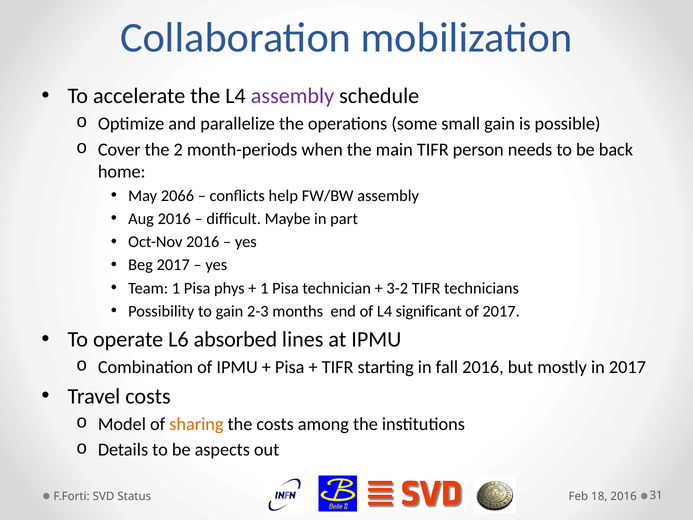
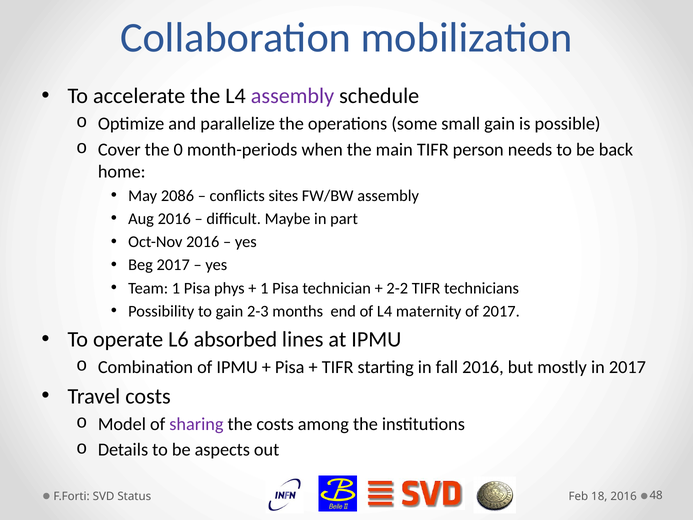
2: 2 -> 0
2066: 2066 -> 2086
help: help -> sites
3-2: 3-2 -> 2-2
significant: significant -> maternity
sharing colour: orange -> purple
31: 31 -> 48
